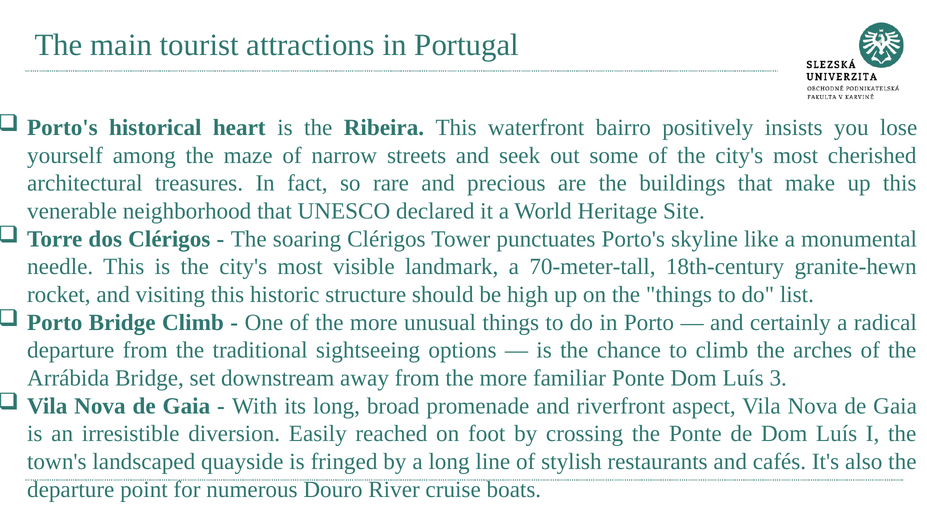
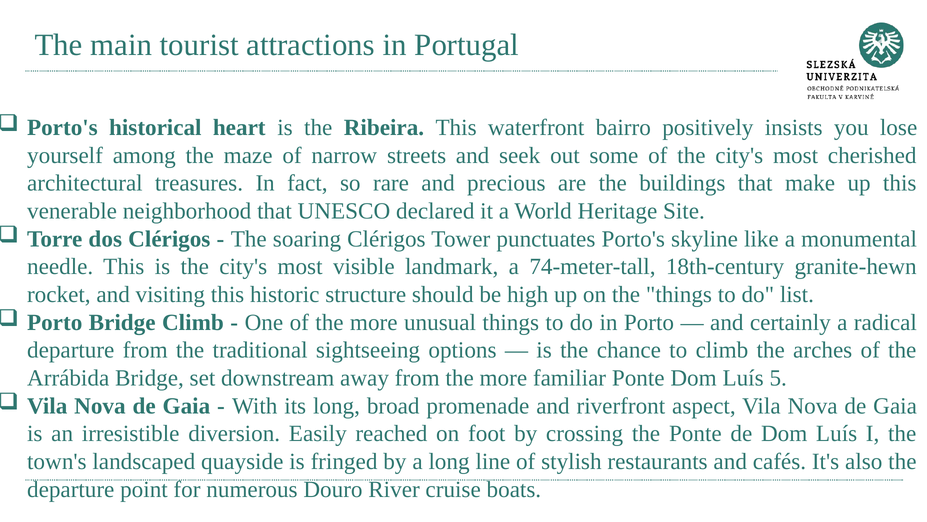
70-meter-tall: 70-meter-tall -> 74-meter-tall
3: 3 -> 5
